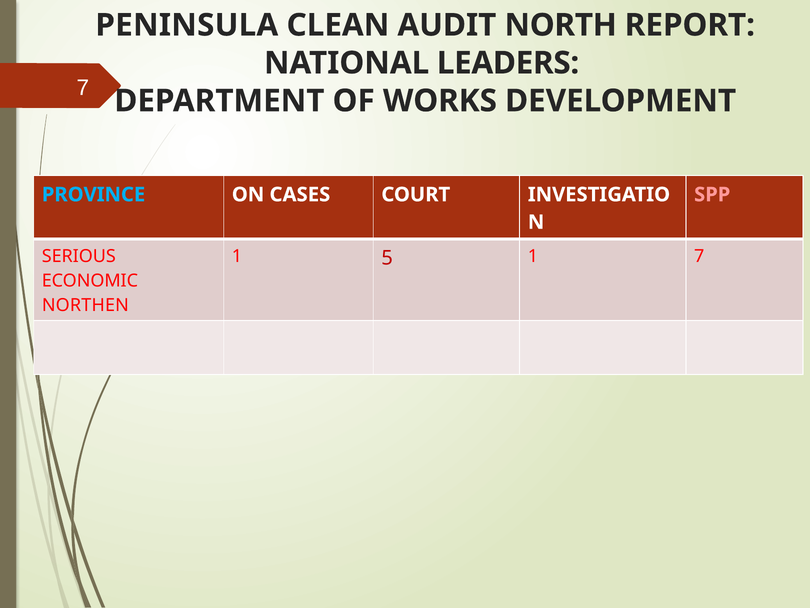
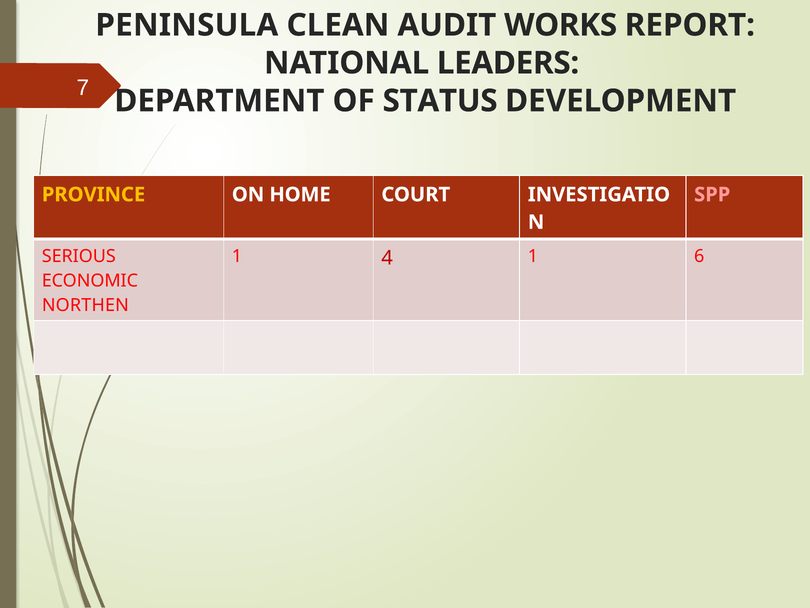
NORTH: NORTH -> WORKS
WORKS: WORKS -> STATUS
PROVINCE colour: light blue -> yellow
CASES: CASES -> HOME
5: 5 -> 4
1 7: 7 -> 6
